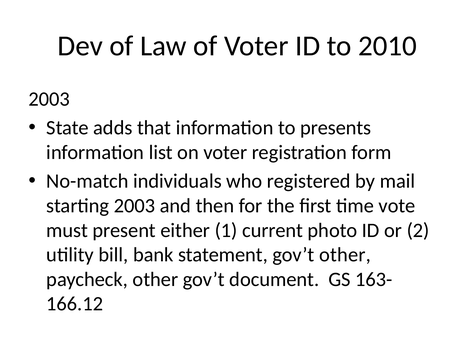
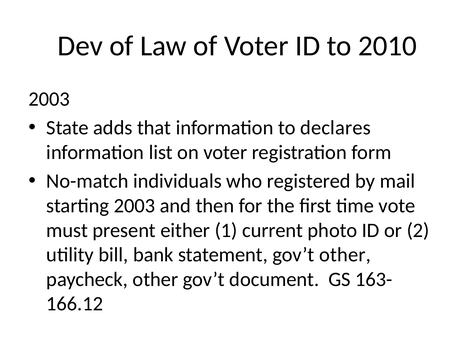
presents: presents -> declares
